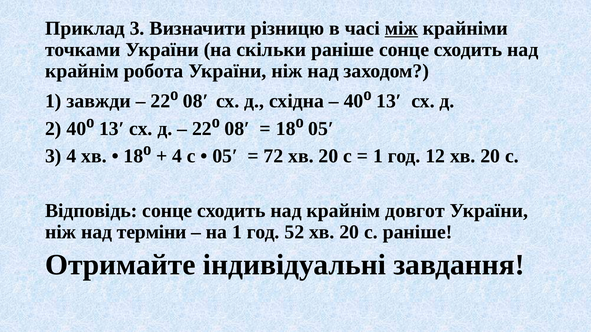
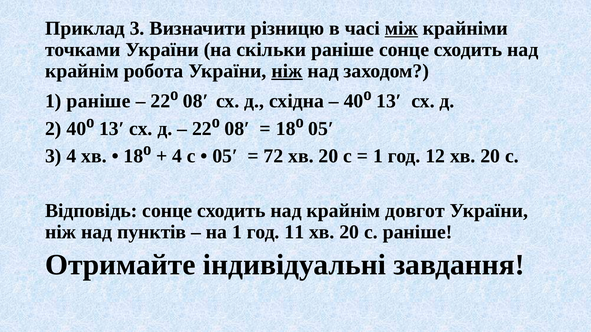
ніж at (287, 71) underline: none -> present
1 завжди: завжди -> раніше
терміни: терміни -> пунктів
52: 52 -> 11
